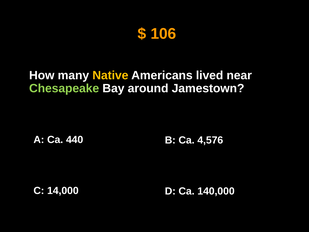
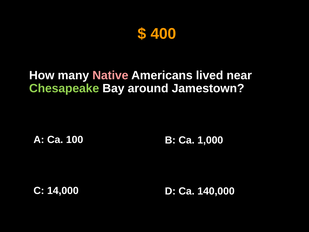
106: 106 -> 400
Native colour: yellow -> pink
440: 440 -> 100
4,576: 4,576 -> 1,000
